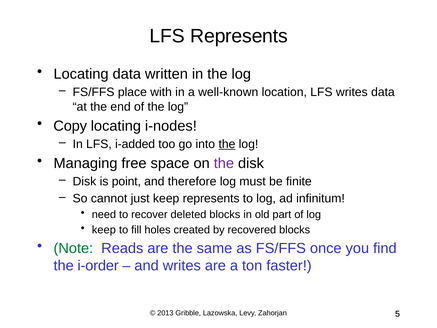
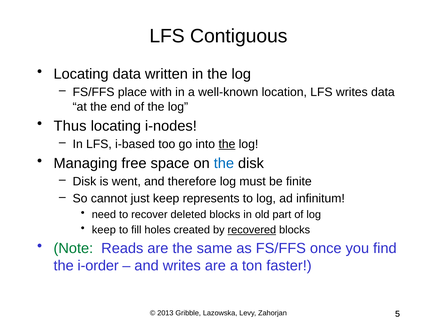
LFS Represents: Represents -> Contiguous
Copy: Copy -> Thus
i-added: i-added -> i-based
the at (224, 163) colour: purple -> blue
point: point -> went
recovered underline: none -> present
